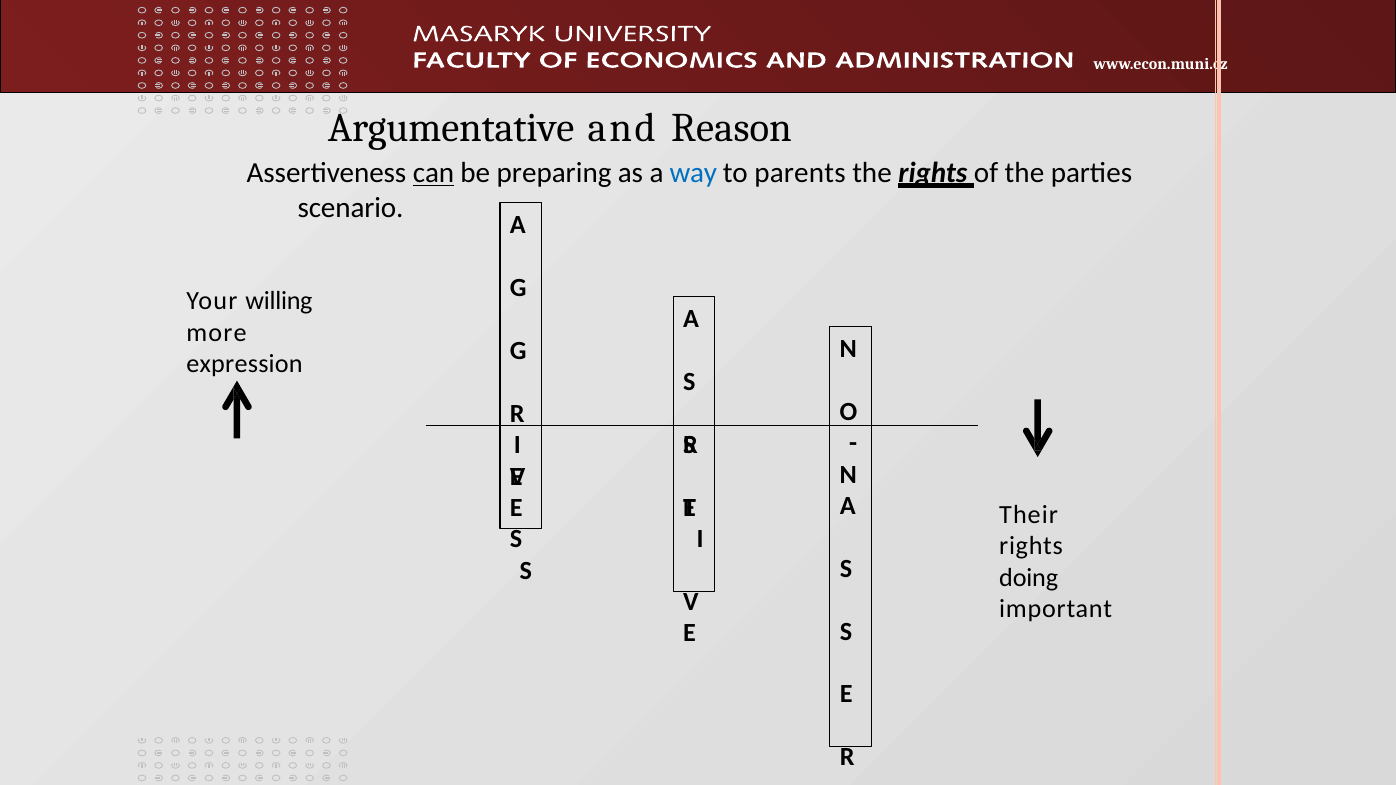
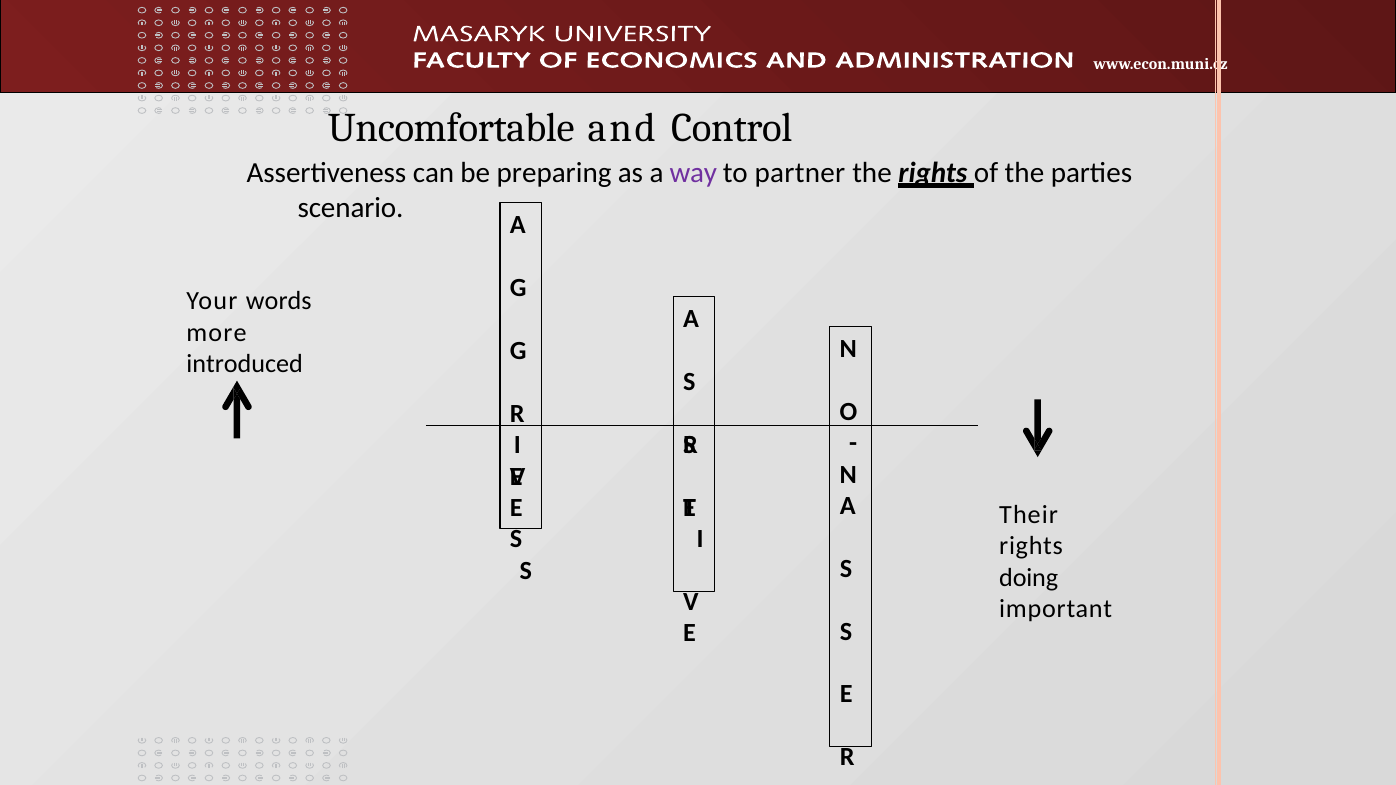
Argumentative: Argumentative -> Uncomfortable
Reason: Reason -> Control
can underline: present -> none
way colour: blue -> purple
parents: parents -> partner
willing: willing -> words
expression: expression -> introduced
